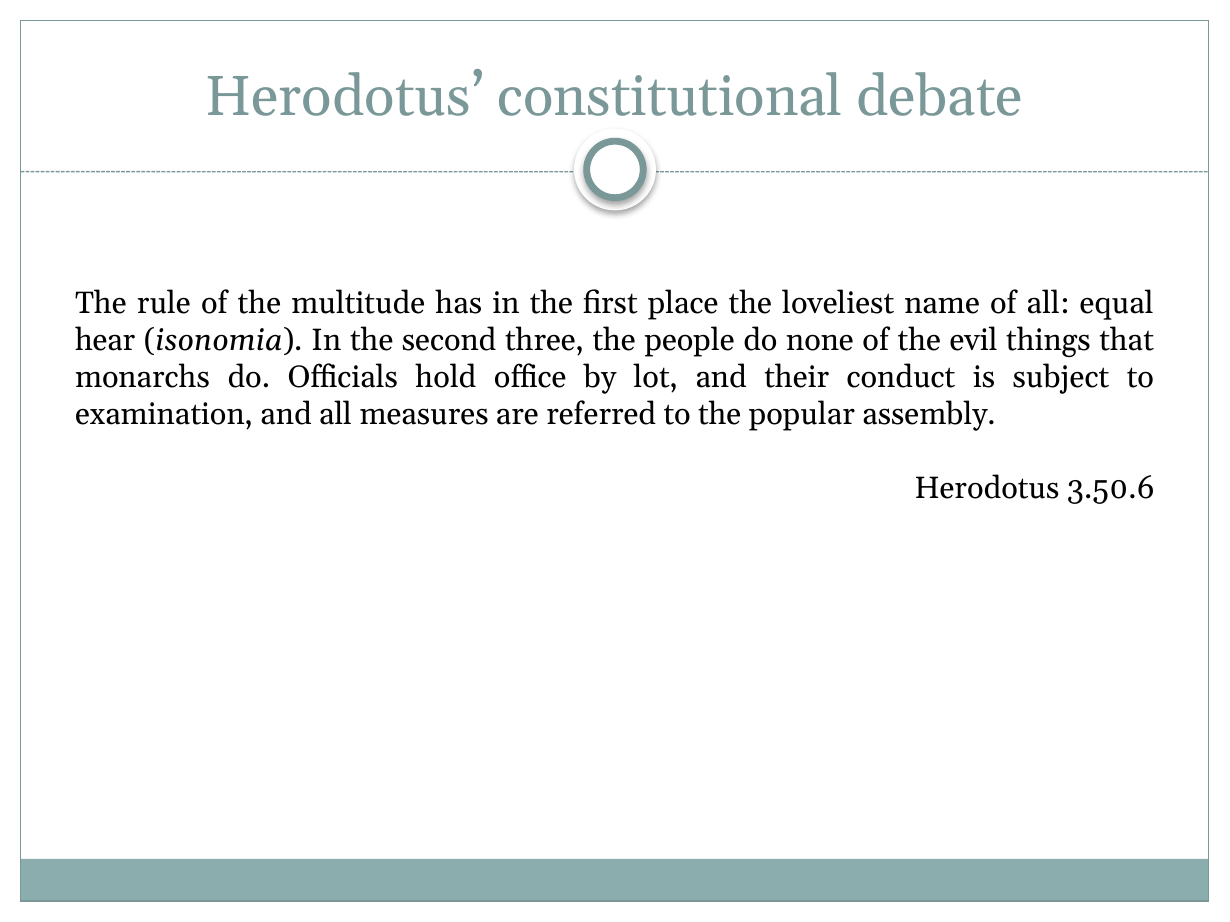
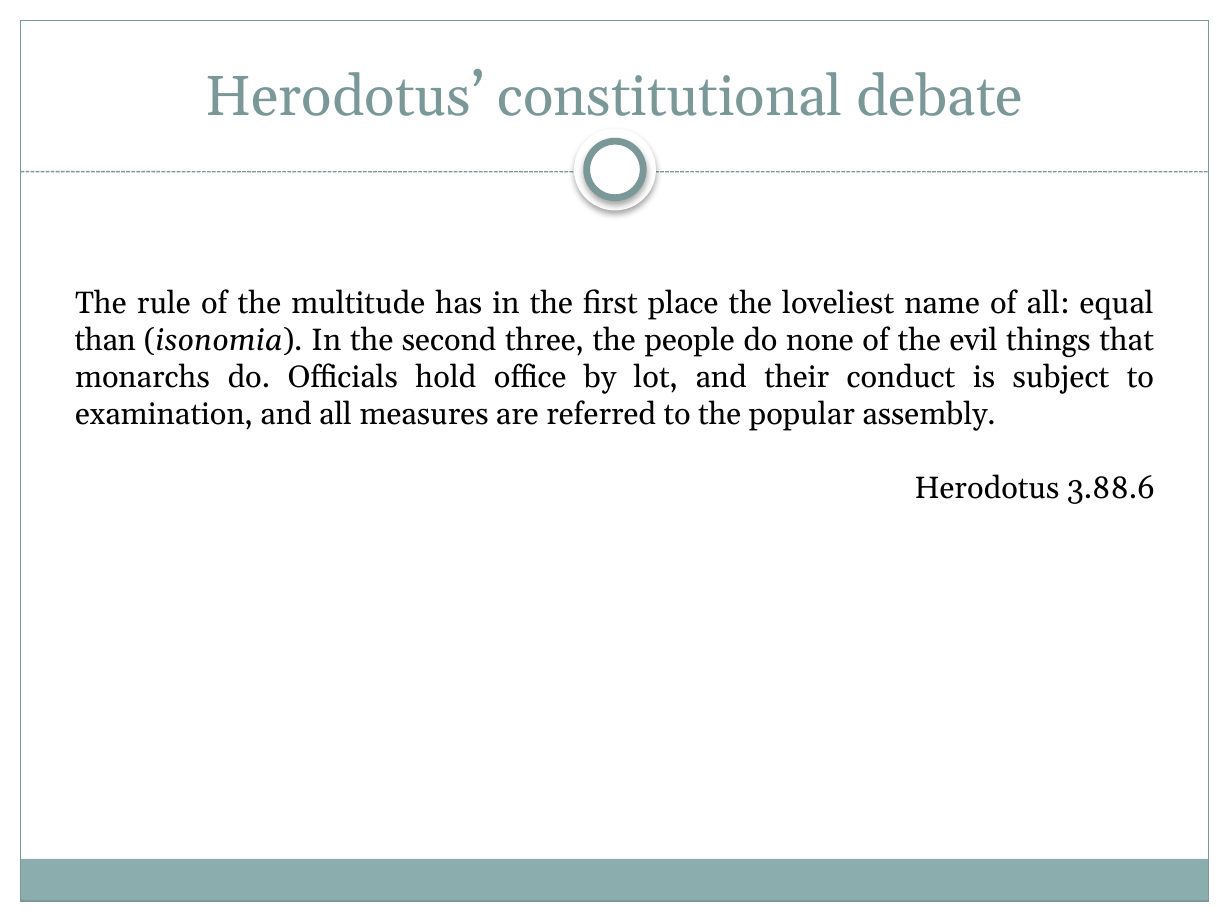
hear: hear -> than
3.50.6: 3.50.6 -> 3.88.6
